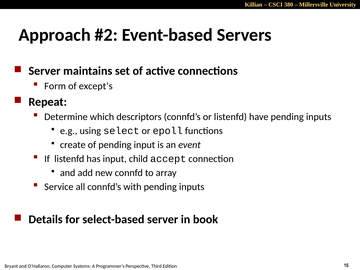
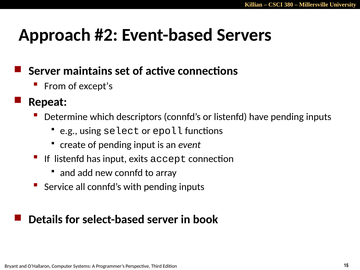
Form: Form -> From
child: child -> exits
